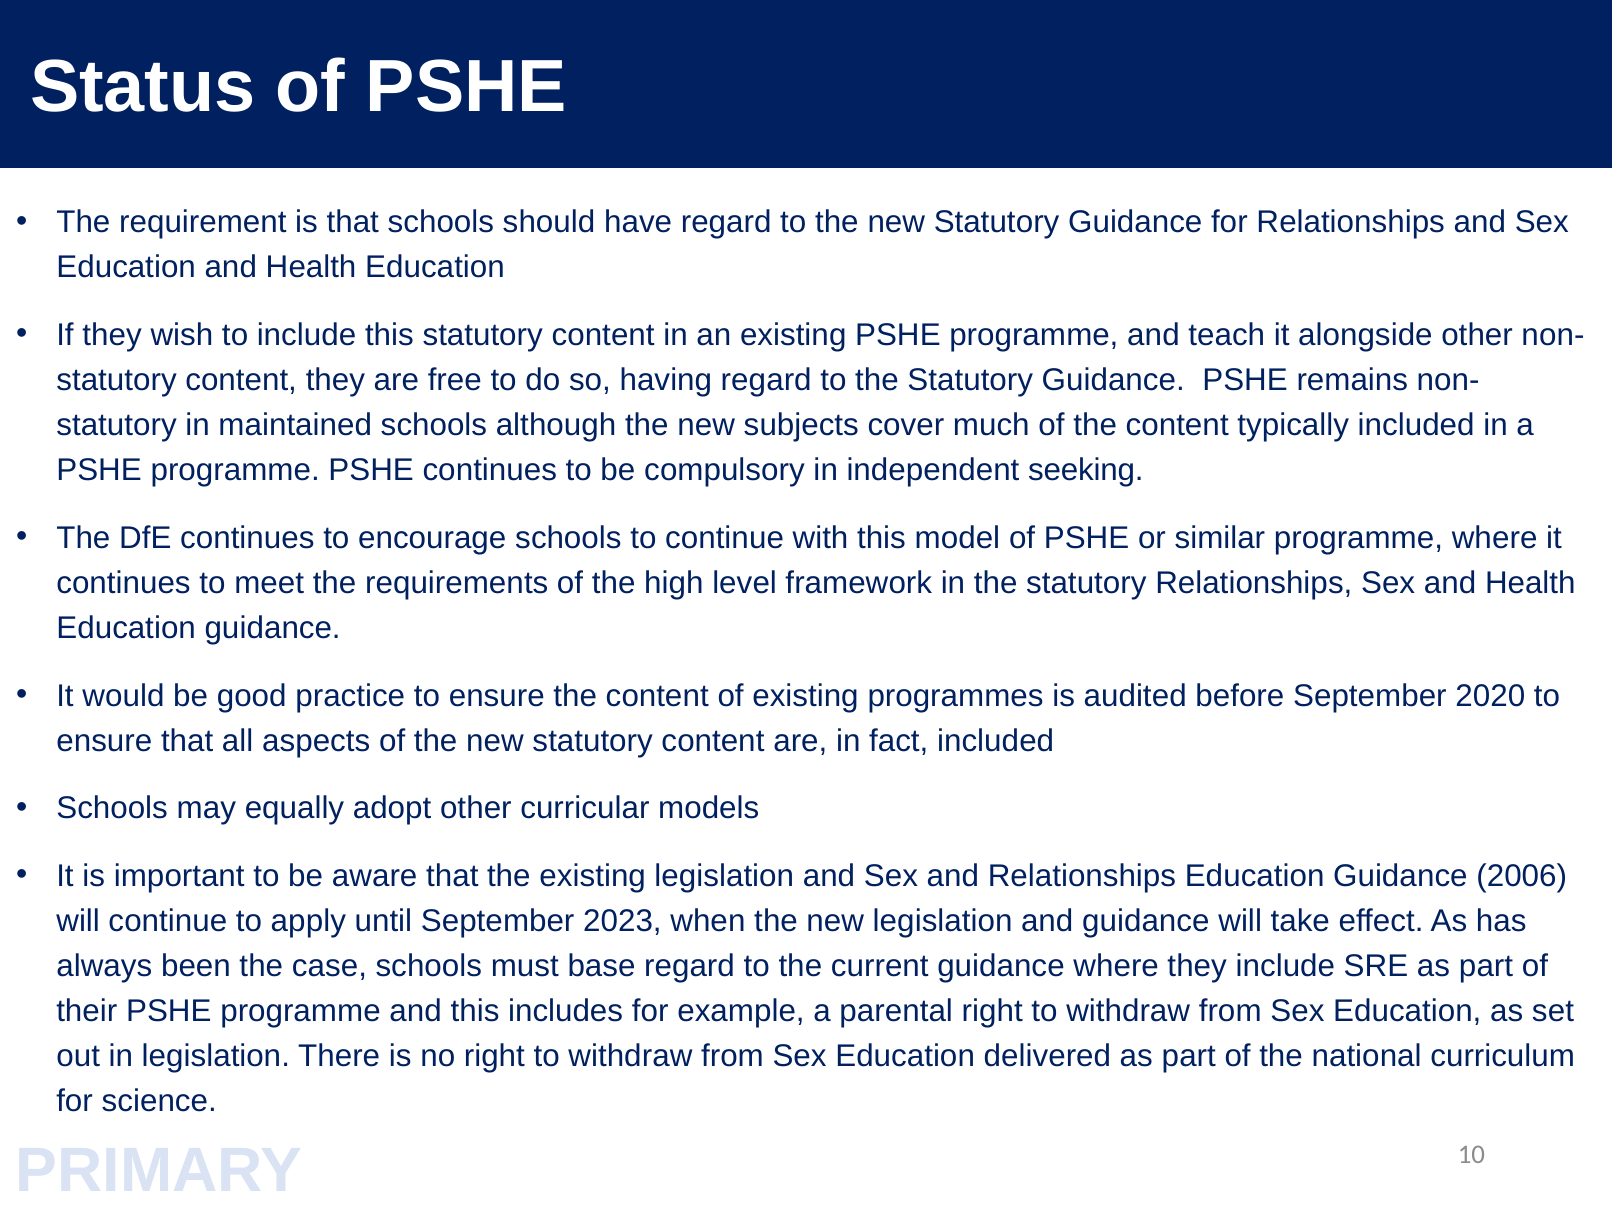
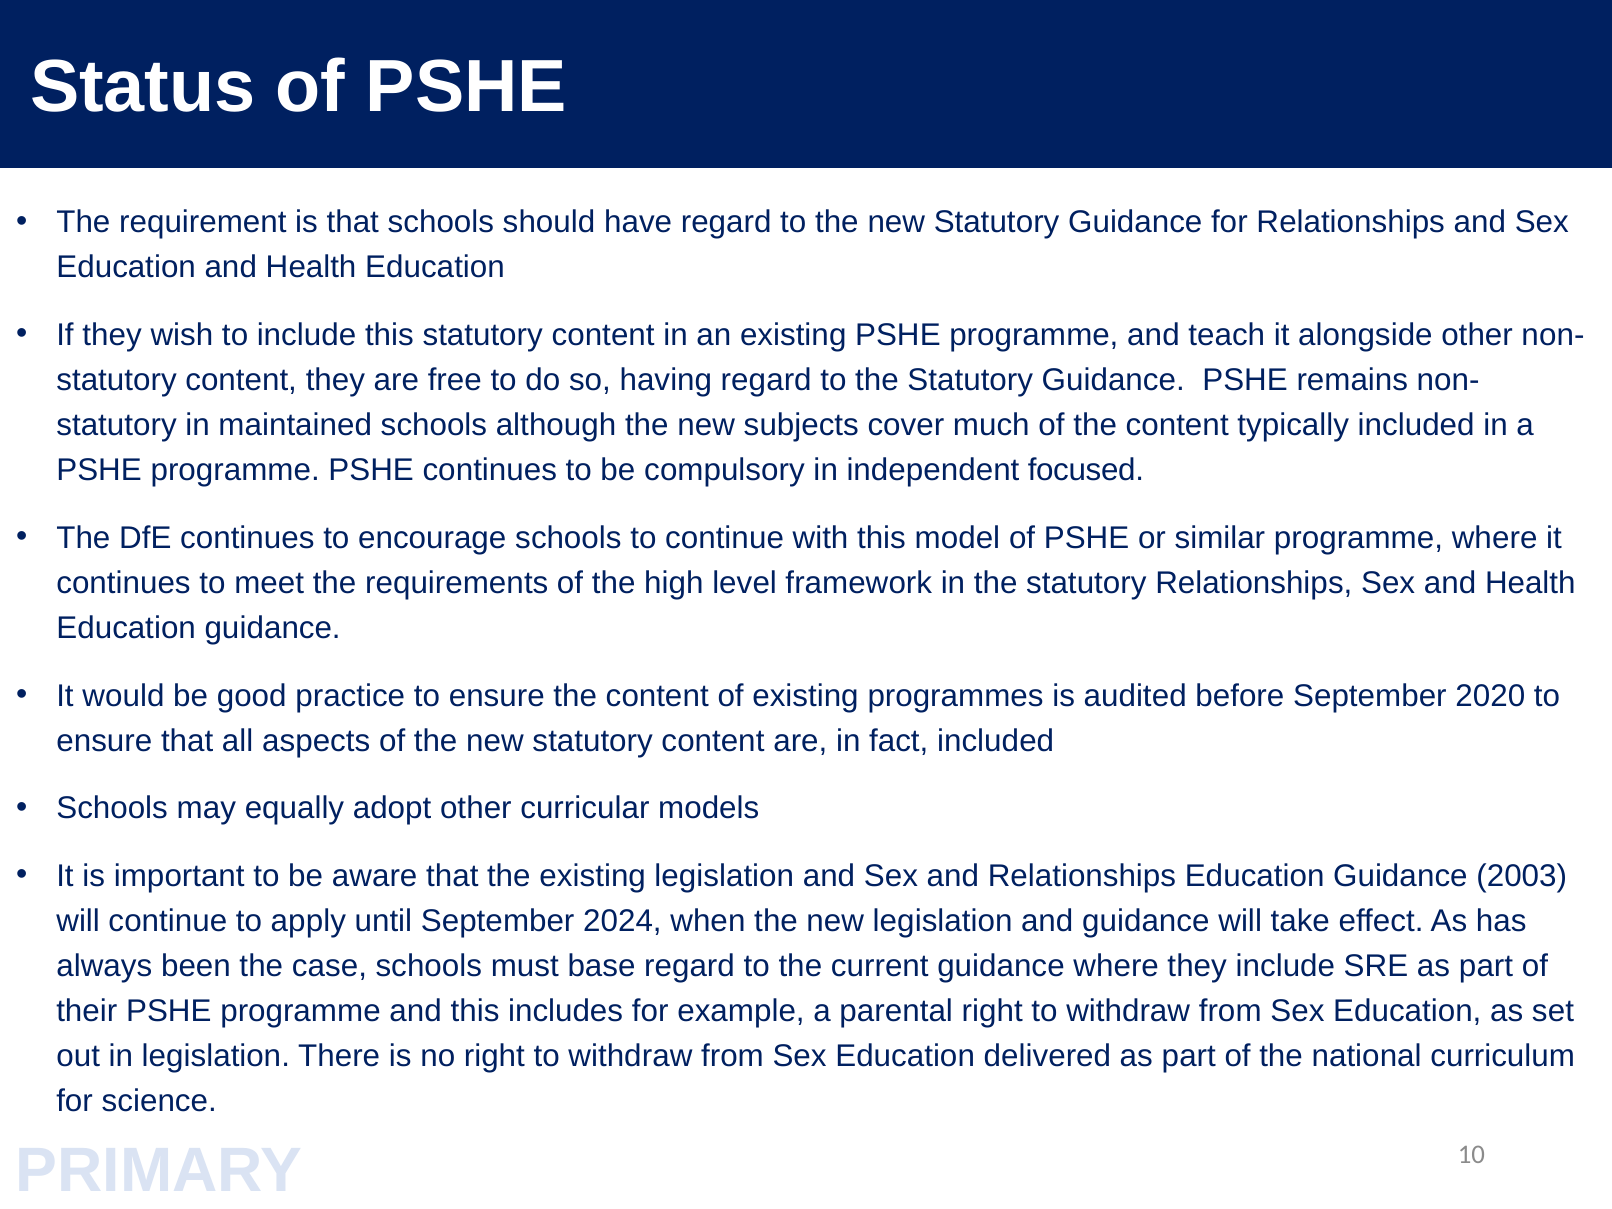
seeking: seeking -> focused
2006: 2006 -> 2003
2023: 2023 -> 2024
